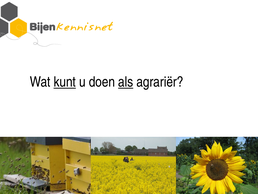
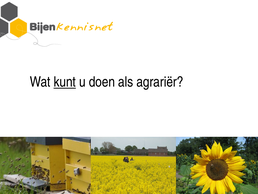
als underline: present -> none
